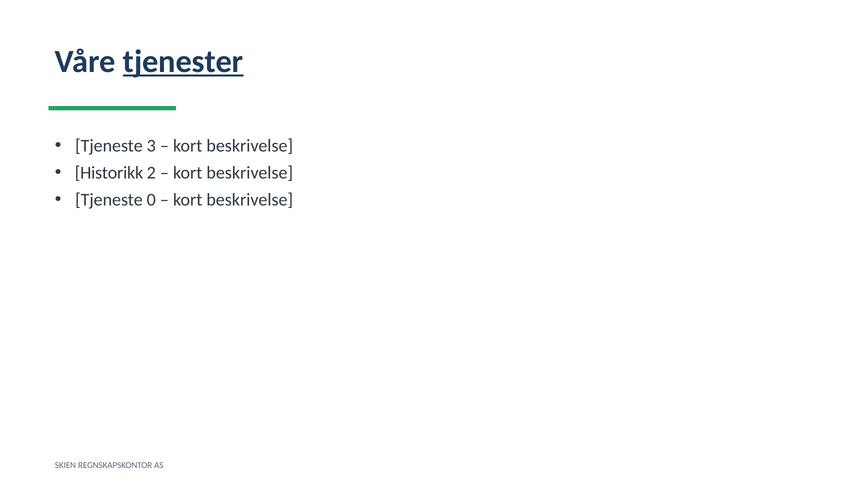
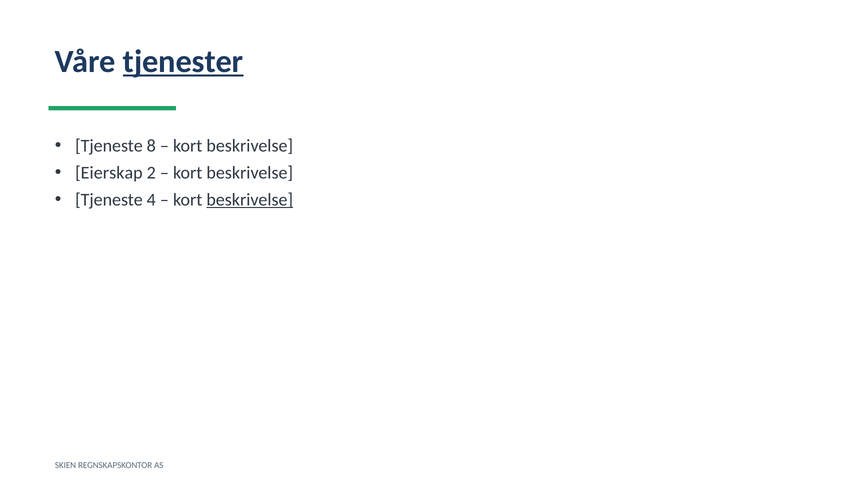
3: 3 -> 8
Historikk: Historikk -> Eierskap
0: 0 -> 4
beskrivelse at (250, 200) underline: none -> present
